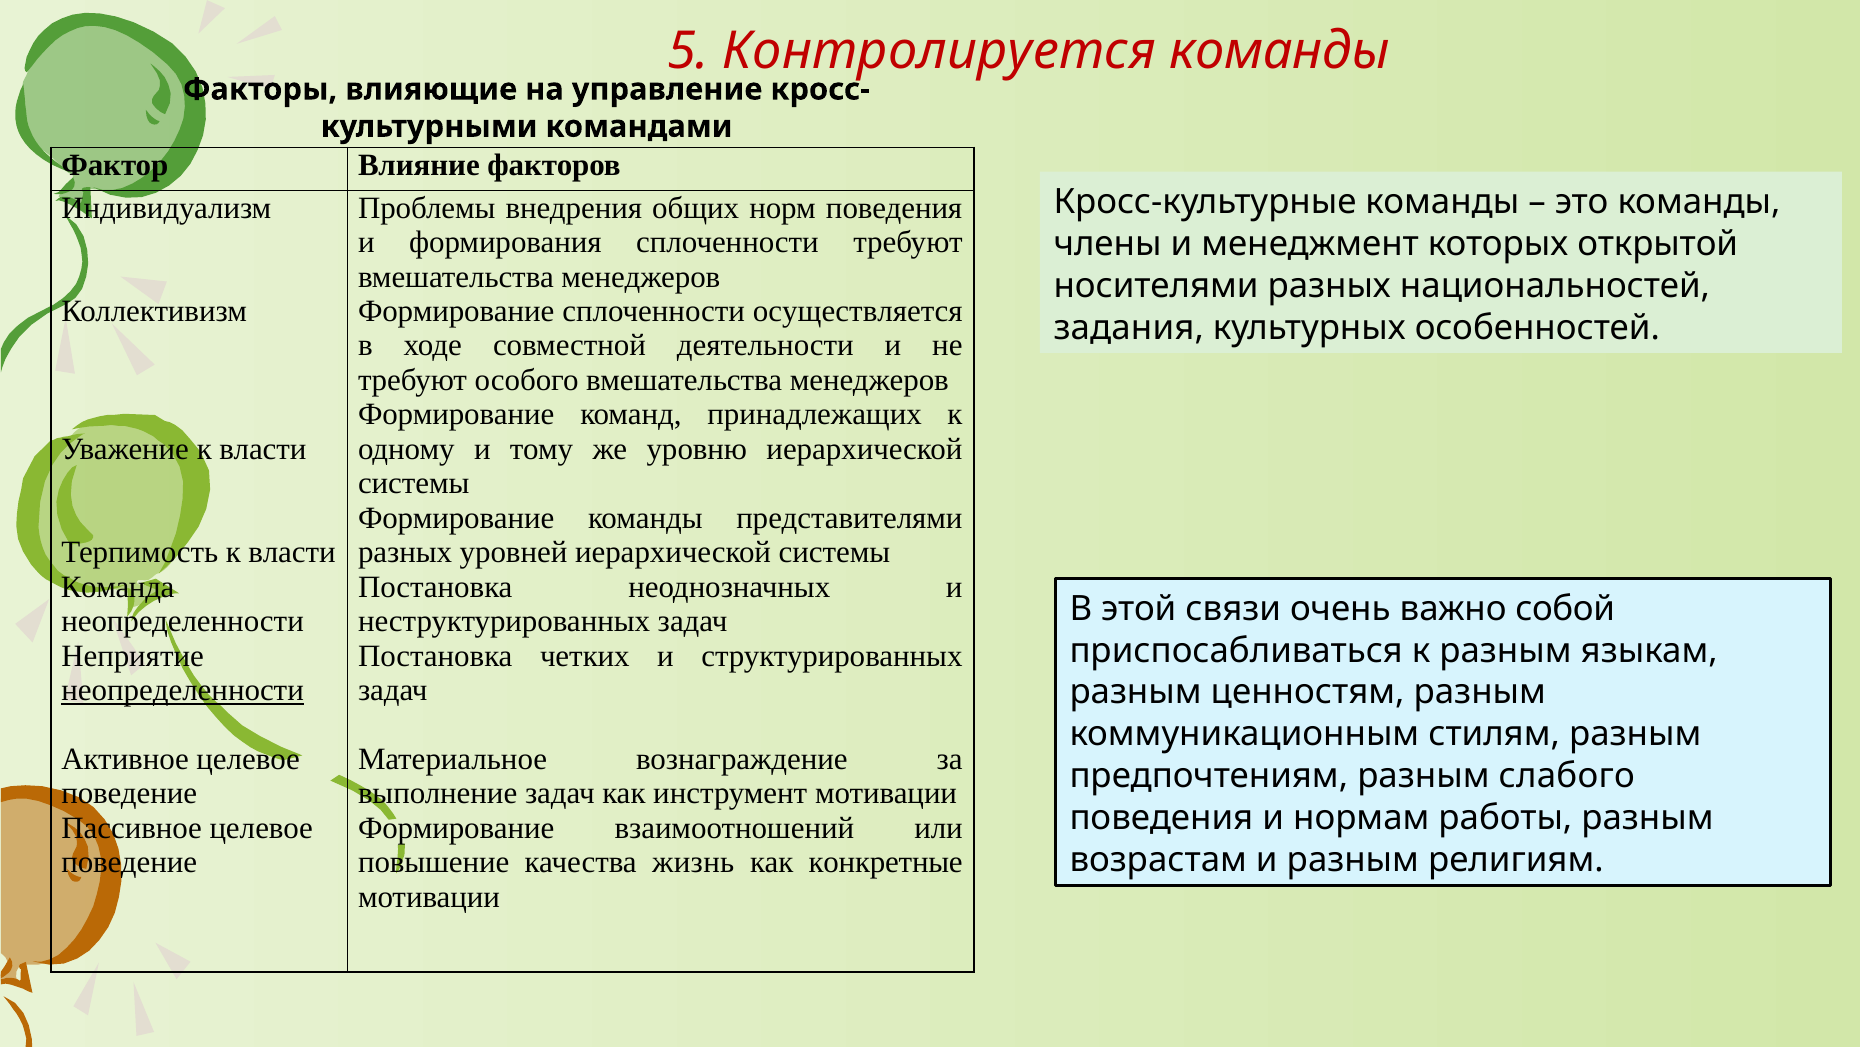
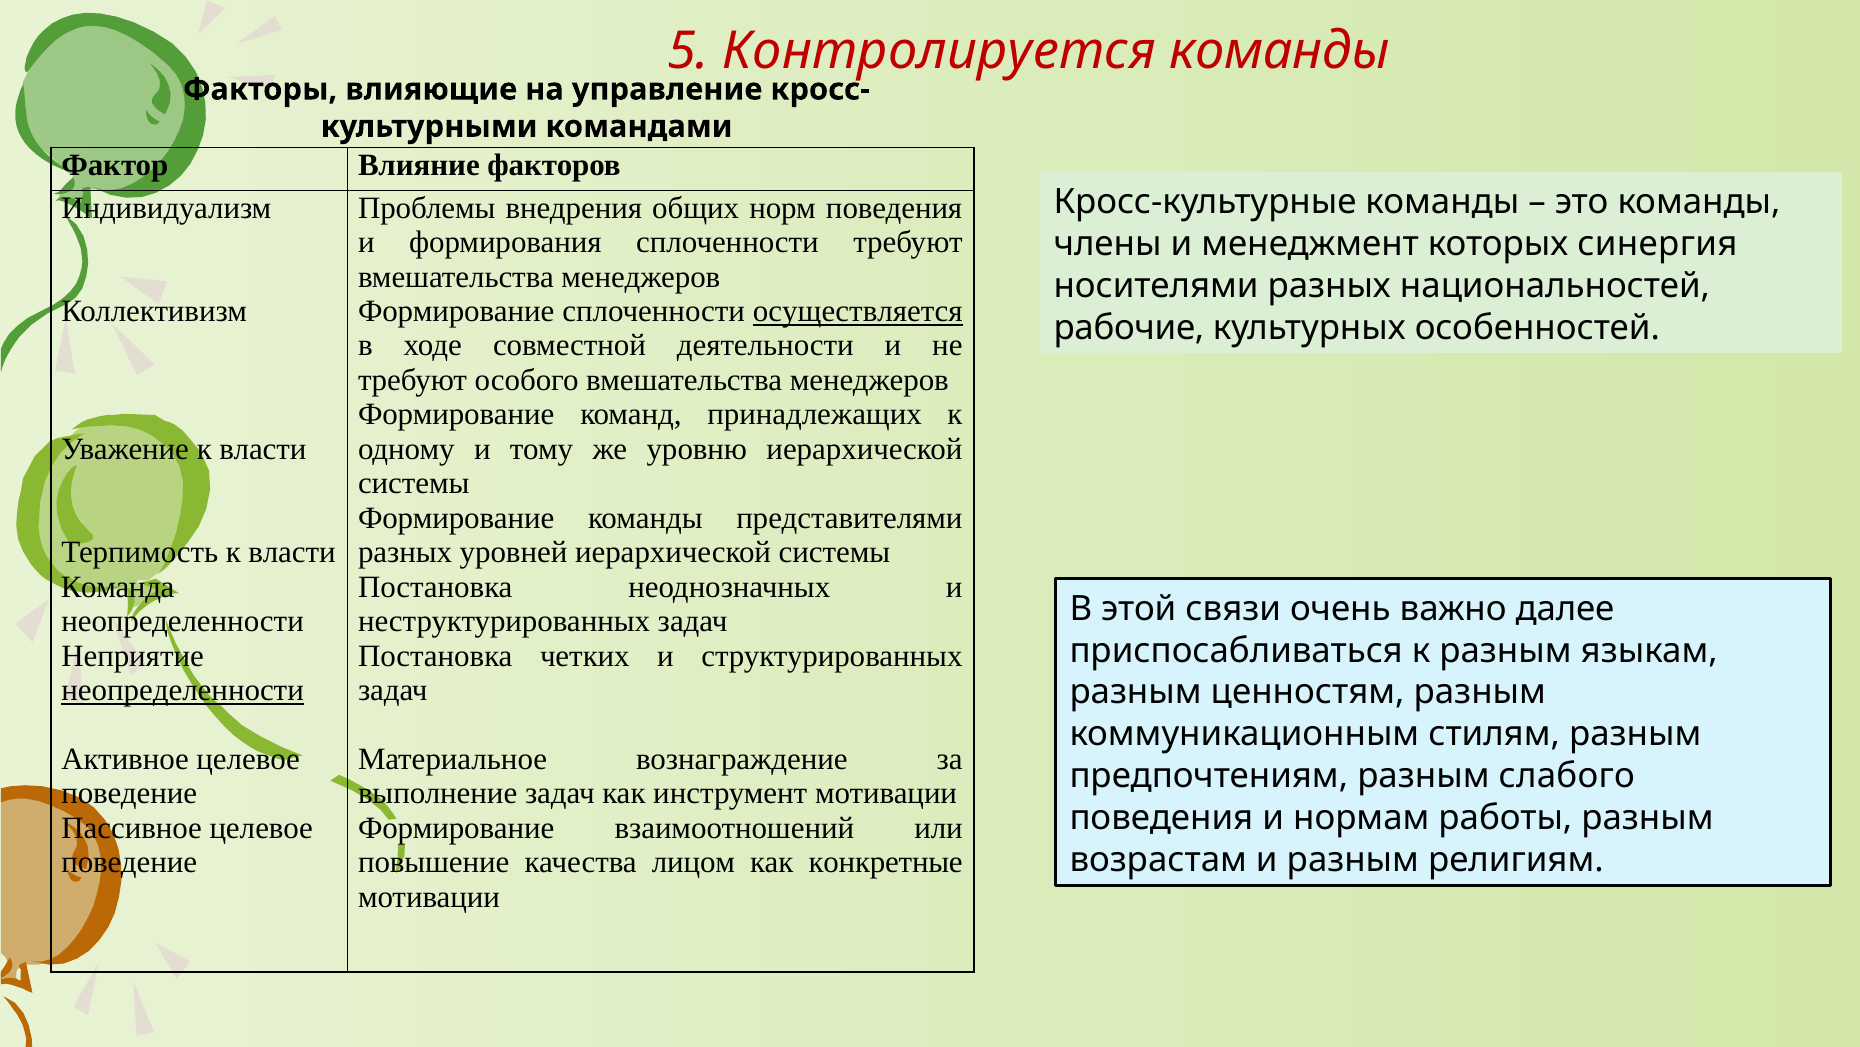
открытой: открытой -> синергия
осуществляется underline: none -> present
задания: задания -> рабочие
собой: собой -> далее
жизнь: жизнь -> лицом
